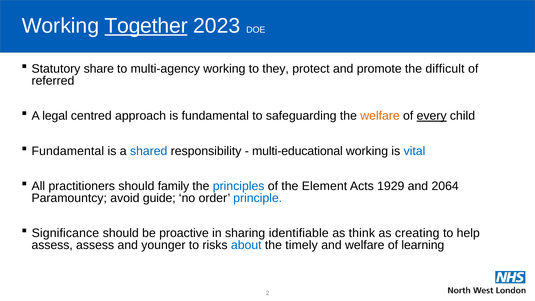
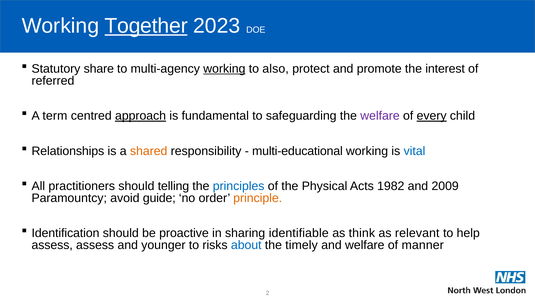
working at (224, 69) underline: none -> present
they: they -> also
difficult: difficult -> interest
legal: legal -> term
approach underline: none -> present
welfare at (380, 116) colour: orange -> purple
Fundamental at (68, 151): Fundamental -> Relationships
shared colour: blue -> orange
family: family -> telling
Element: Element -> Physical
1929: 1929 -> 1982
2064: 2064 -> 2009
principle colour: blue -> orange
Significance: Significance -> Identification
creating: creating -> relevant
learning: learning -> manner
